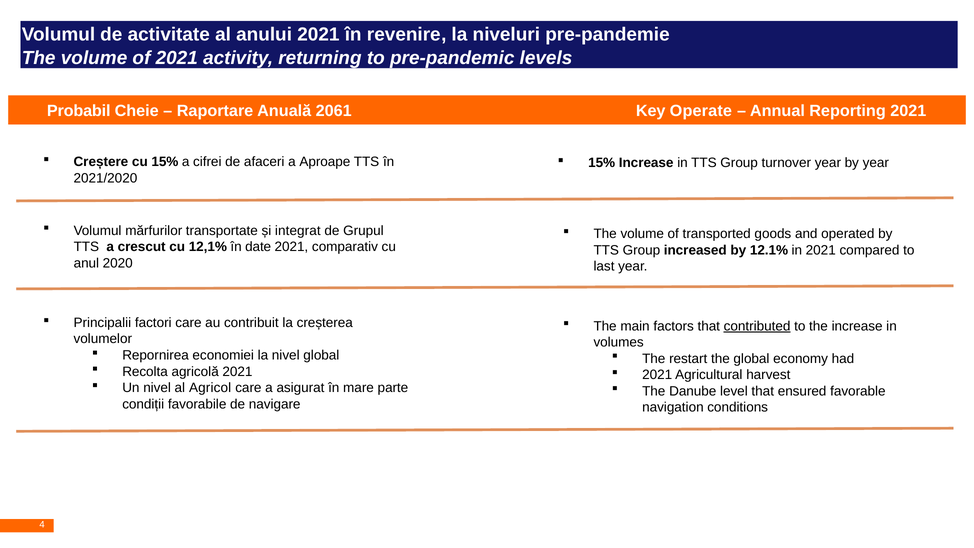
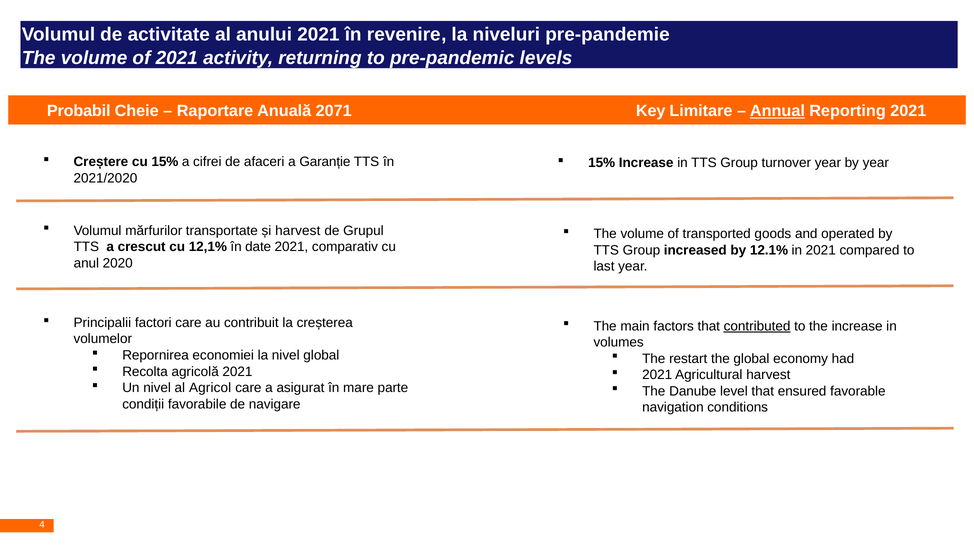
2061: 2061 -> 2071
Operate: Operate -> Limitare
Annual underline: none -> present
Aproape: Aproape -> Garanție
și integrat: integrat -> harvest
